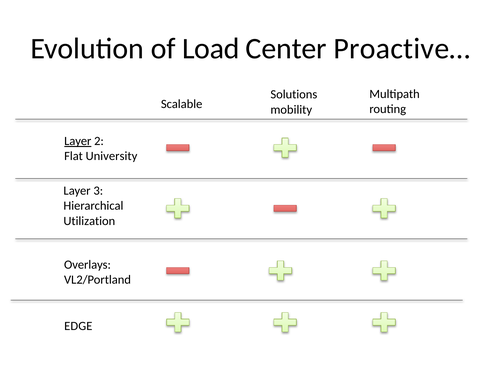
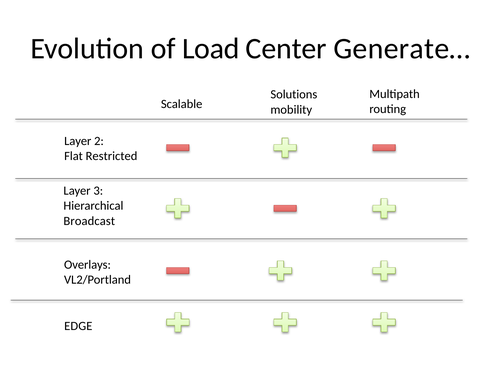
Proactive…: Proactive… -> Generate…
Layer at (78, 141) underline: present -> none
University: University -> Restricted
Utilization: Utilization -> Broadcast
